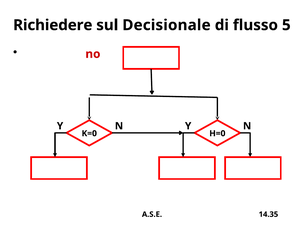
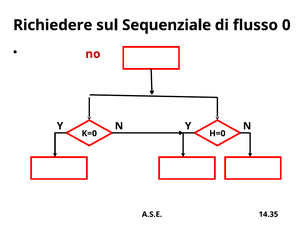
Decisionale: Decisionale -> Sequenziale
5: 5 -> 0
